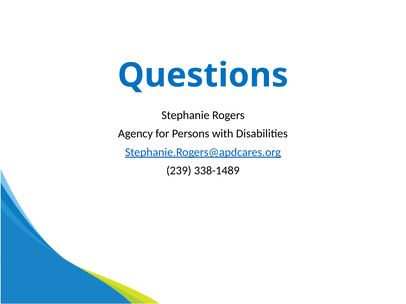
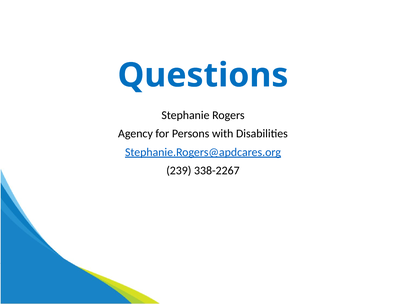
338-1489: 338-1489 -> 338-2267
